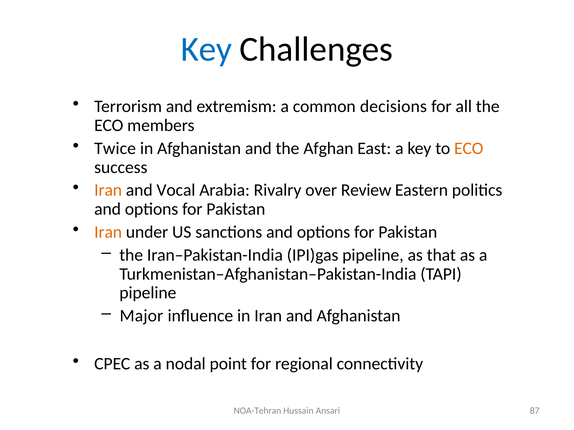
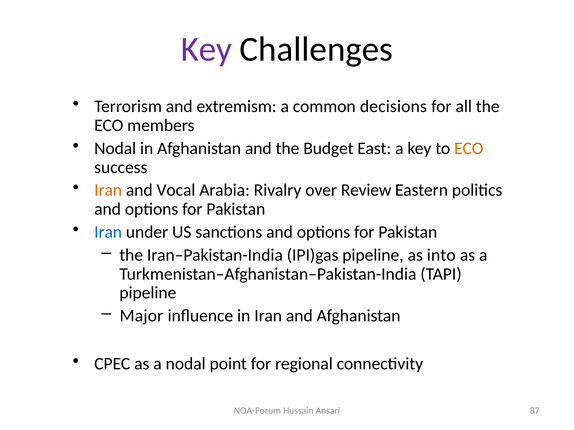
Key at (206, 49) colour: blue -> purple
Twice at (115, 149): Twice -> Nodal
Afghan: Afghan -> Budget
Iran at (108, 232) colour: orange -> blue
that: that -> into
NOA-Tehran: NOA-Tehran -> NOA-Forum
